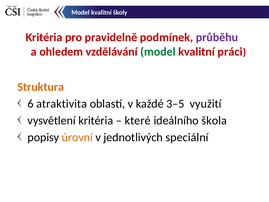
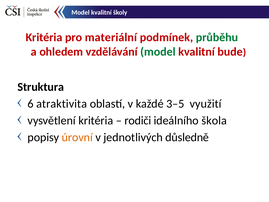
pravidelně: pravidelně -> materiální
průběhu colour: purple -> green
práci: práci -> bude
Struktura colour: orange -> black
které: které -> rodiči
speciální: speciální -> důsledně
